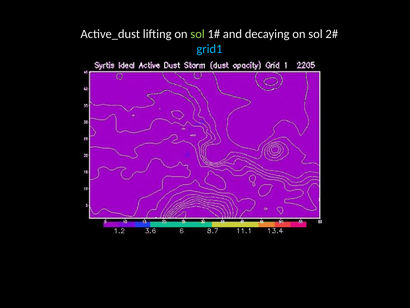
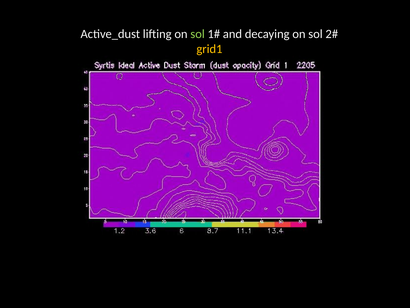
grid1 colour: light blue -> yellow
